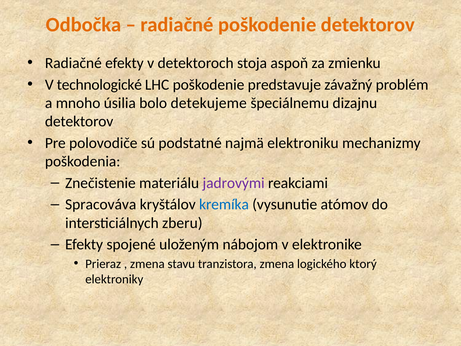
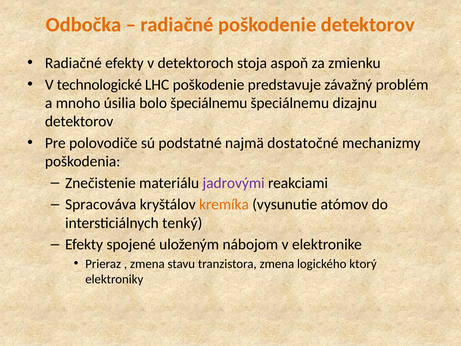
bolo detekujeme: detekujeme -> špeciálnemu
elektroniku: elektroniku -> dostatočné
kremíka colour: blue -> orange
zberu: zberu -> tenký
